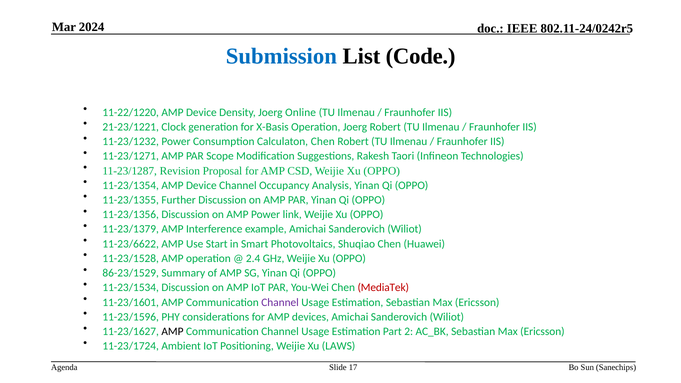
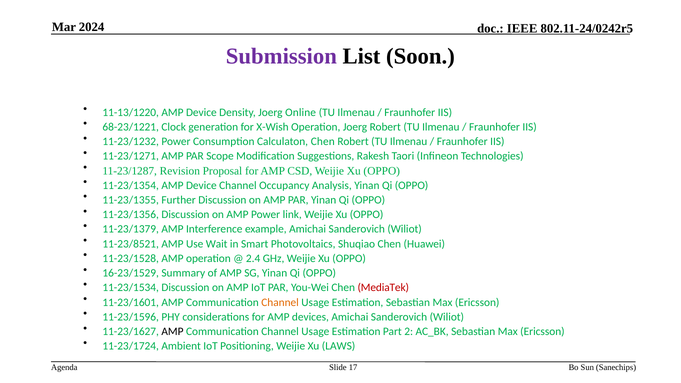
Submission colour: blue -> purple
Code: Code -> Soon
11-22/1220: 11-22/1220 -> 11-13/1220
21-23/1221: 21-23/1221 -> 68-23/1221
X-Basis: X-Basis -> X-Wish
11-23/6622: 11-23/6622 -> 11-23/8521
Start: Start -> Wait
86-23/1529: 86-23/1529 -> 16-23/1529
Channel at (280, 302) colour: purple -> orange
